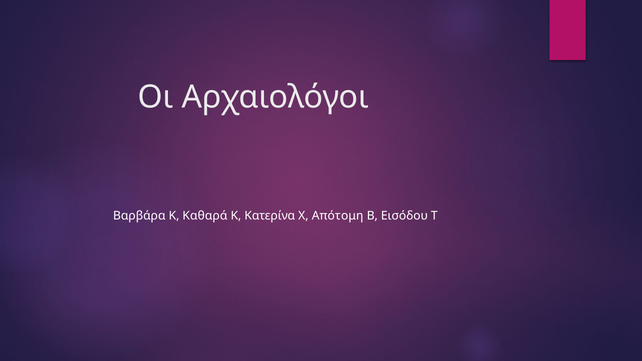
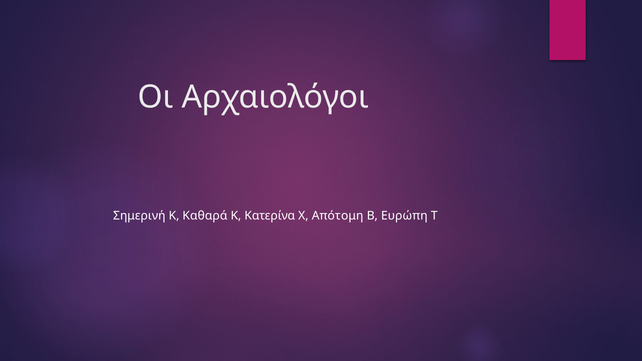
Βαρβάρα: Βαρβάρα -> Σημερινή
Εισόδου: Εισόδου -> Ευρώπη
